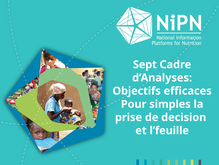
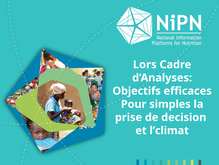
Sept: Sept -> Lors
l’feuille: l’feuille -> l’climat
